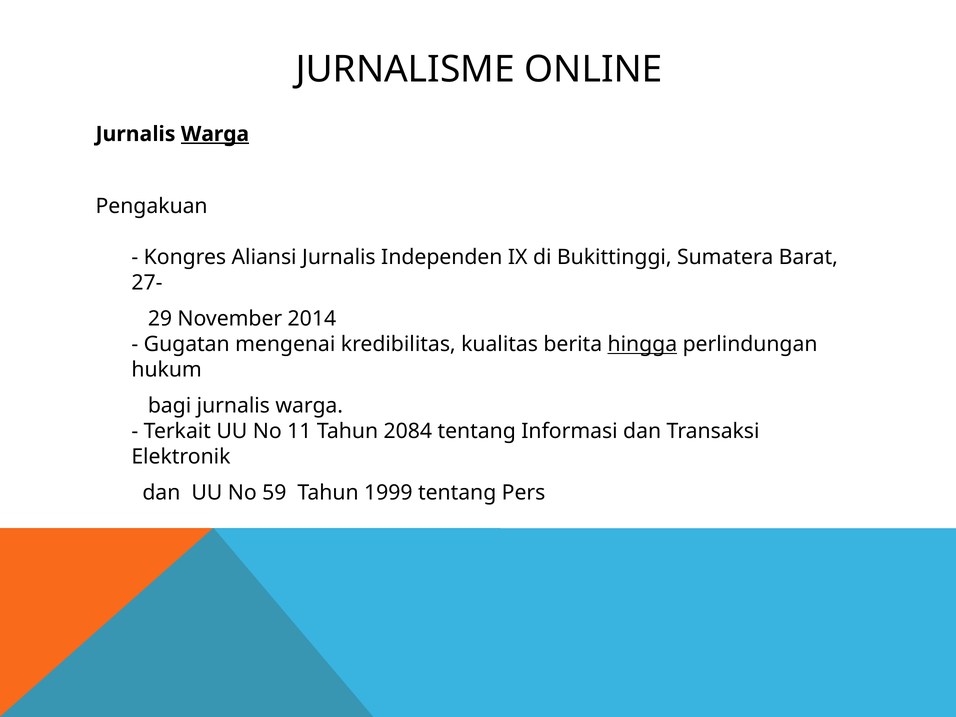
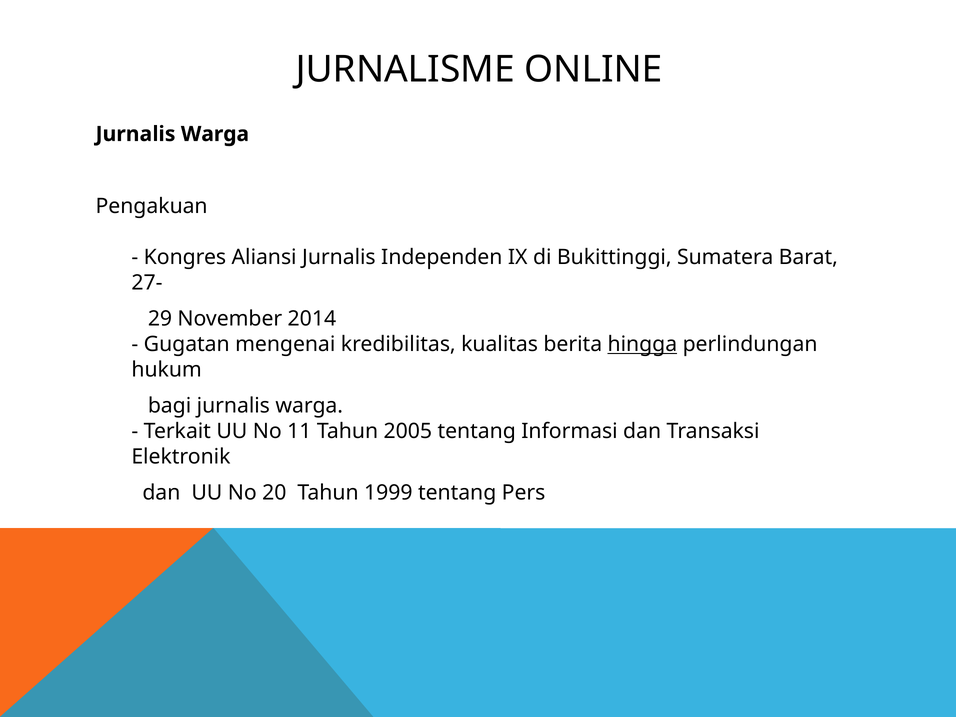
Warga at (215, 134) underline: present -> none
2084: 2084 -> 2005
59: 59 -> 20
